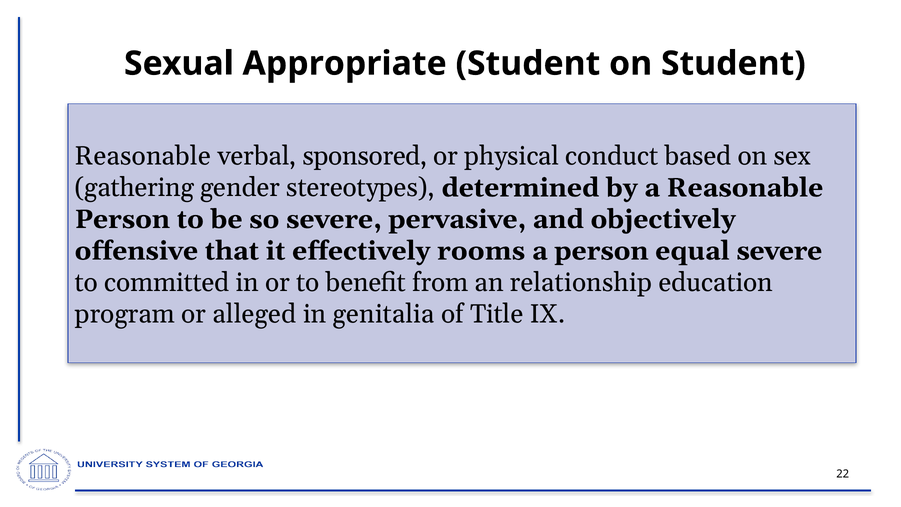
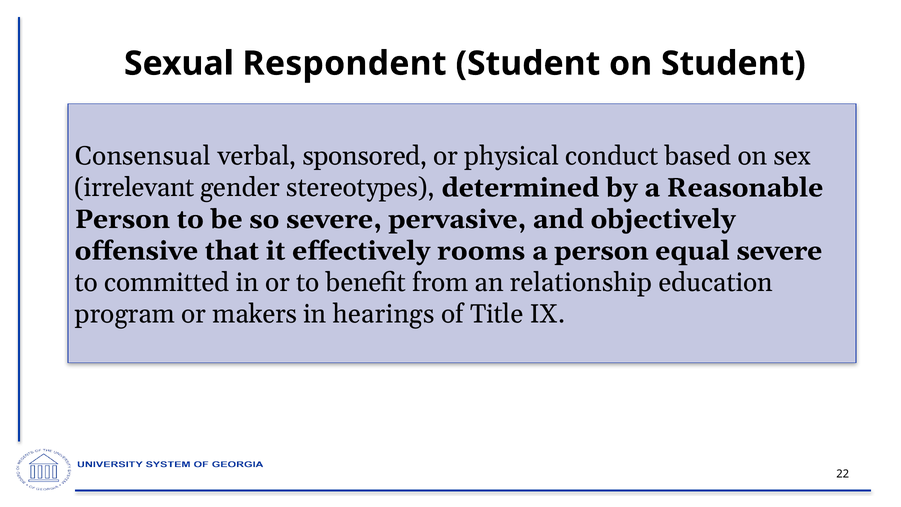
Appropriate: Appropriate -> Respondent
Reasonable at (143, 156): Reasonable -> Consensual
gathering: gathering -> irrelevant
alleged: alleged -> makers
genitalia: genitalia -> hearings
